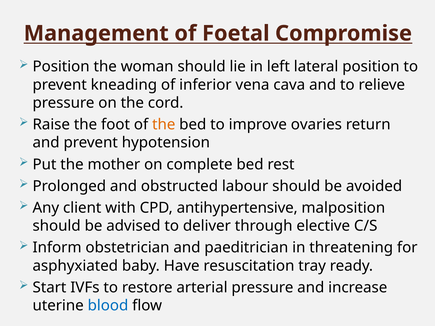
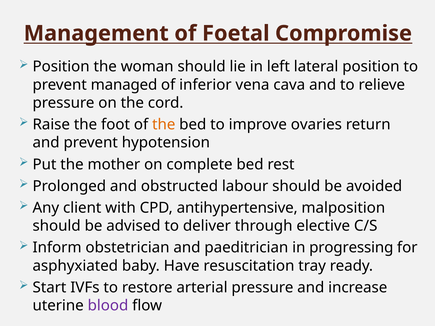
kneading: kneading -> managed
threatening: threatening -> progressing
blood colour: blue -> purple
